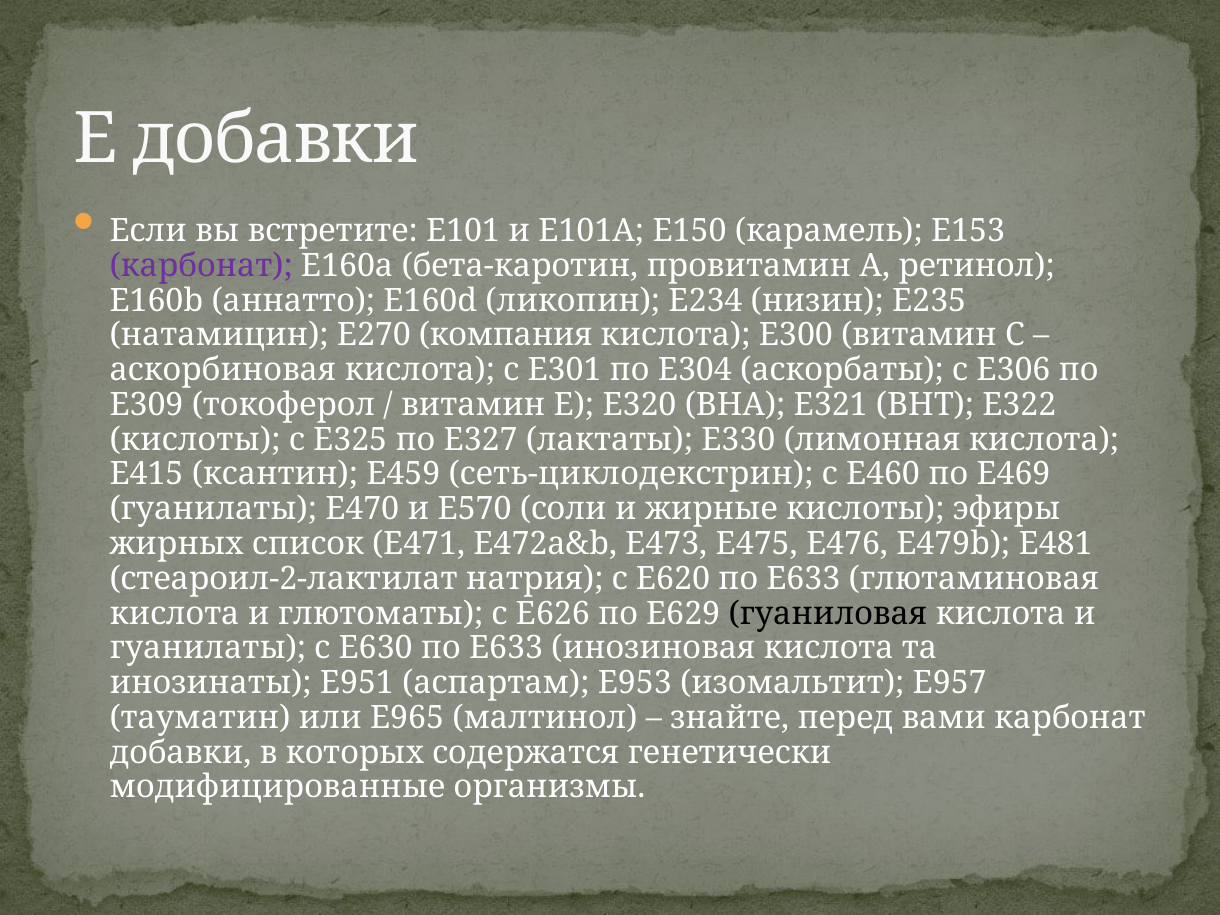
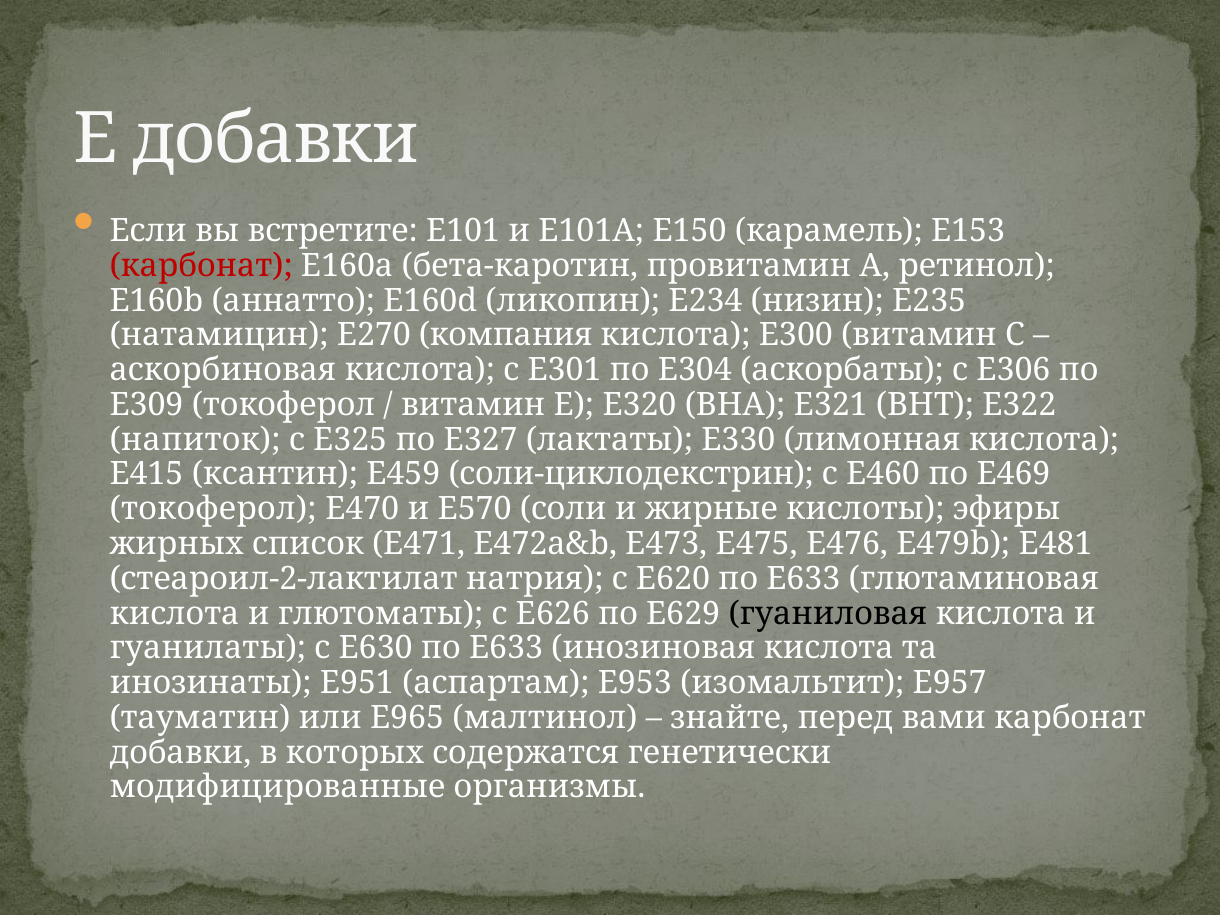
карбонат at (201, 266) colour: purple -> red
кислоты at (195, 440): кислоты -> напиток
сеть-циклодекстрин: сеть-циклодекстрин -> соли-циклодекстрин
гуанилаты at (213, 509): гуанилаты -> токоферол
